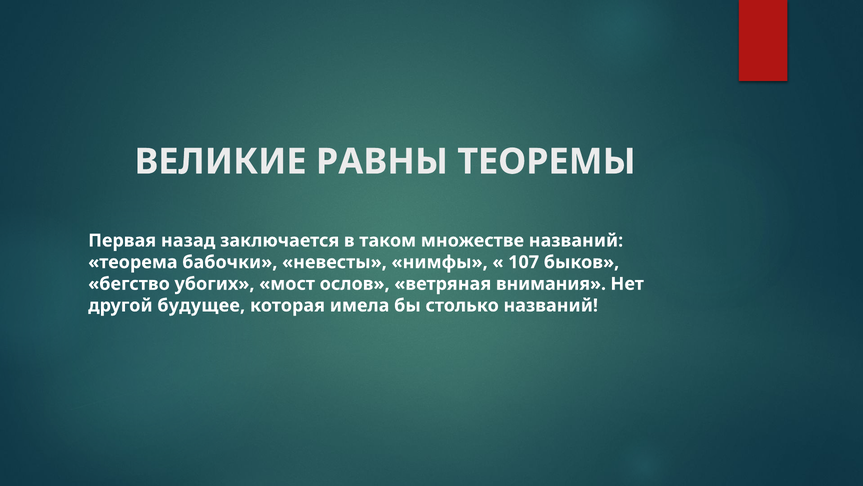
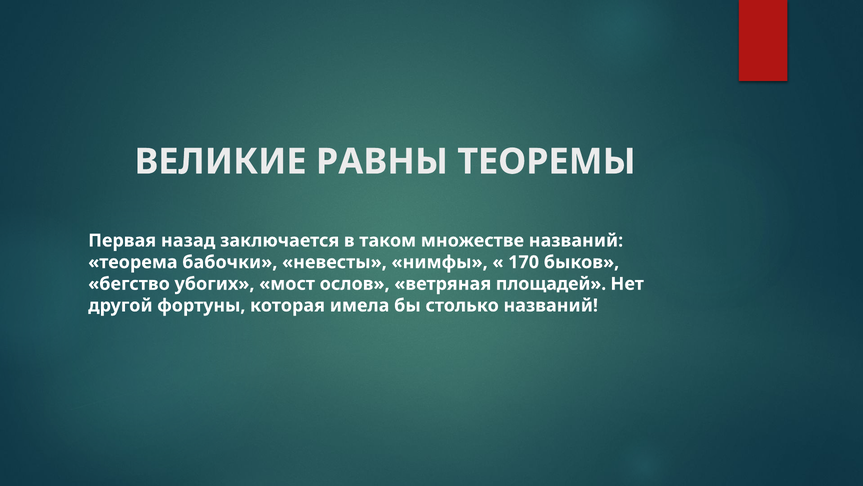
107: 107 -> 170
внимания: внимания -> площадей
будущее: будущее -> фортуны
